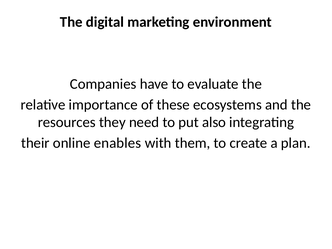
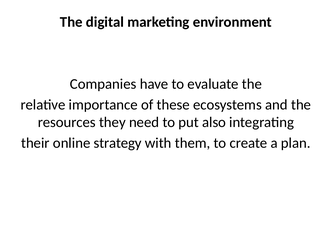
enables: enables -> strategy
